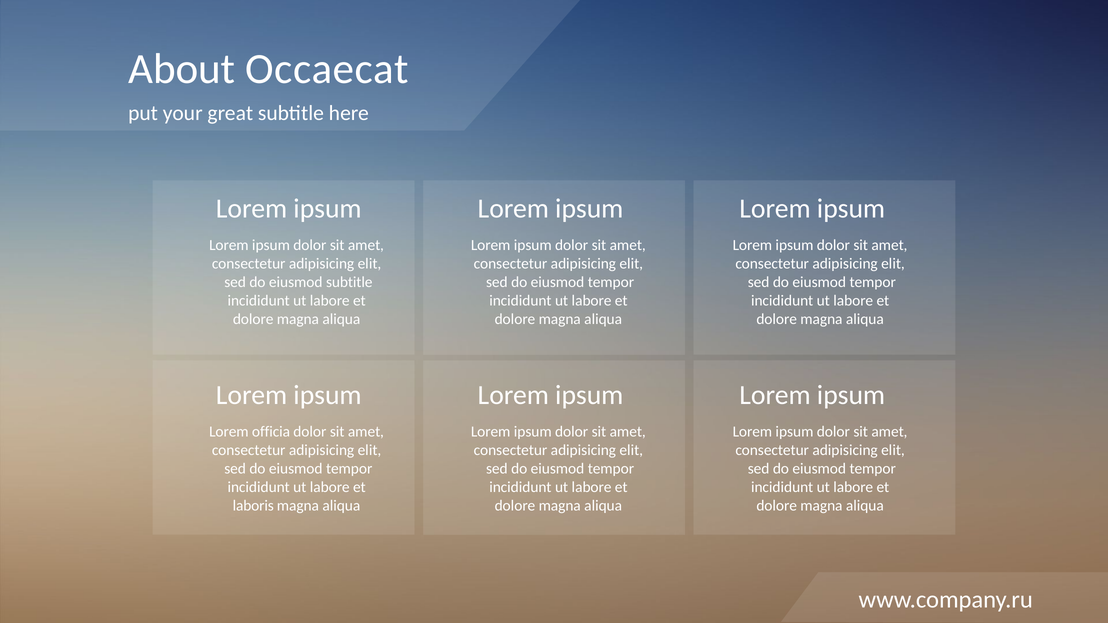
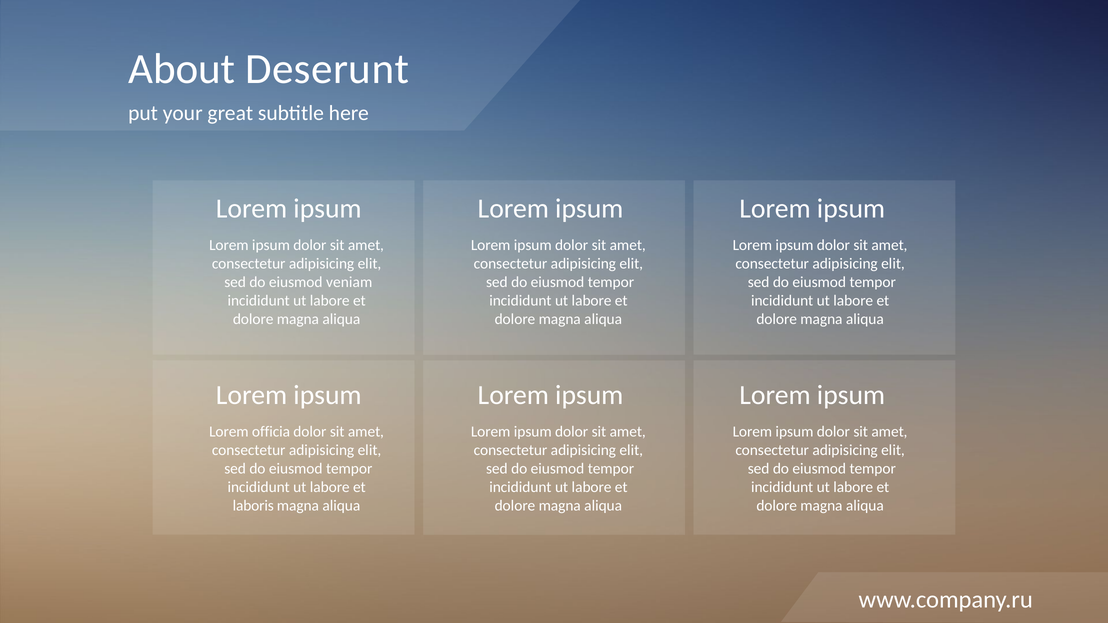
Occaecat: Occaecat -> Deserunt
eiusmod subtitle: subtitle -> veniam
